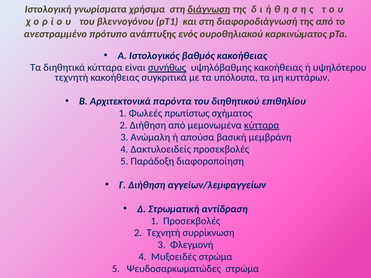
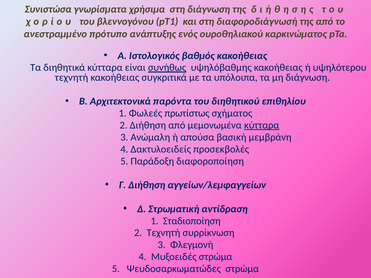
Ιστολογική: Ιστολογική -> Συνιστώσα
διάγνωση at (209, 9) underline: present -> none
μη κυττάρων: κυττάρων -> διάγνωση
1 Προσεκβολές: Προσεκβολές -> Σταδιοποίηση
